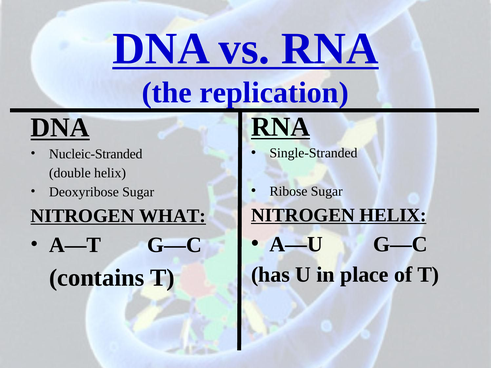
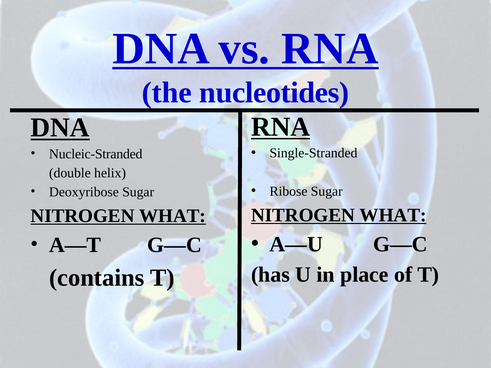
replication: replication -> nucleotides
HELIX at (393, 215): HELIX -> WHAT
